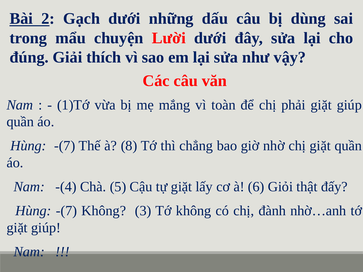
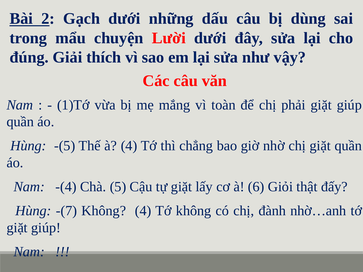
-(7 at (65, 146): -(7 -> -(5
à 8: 8 -> 4
Không 3: 3 -> 4
